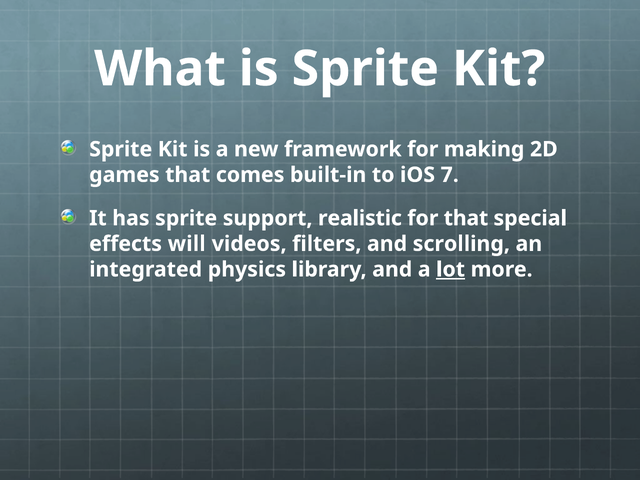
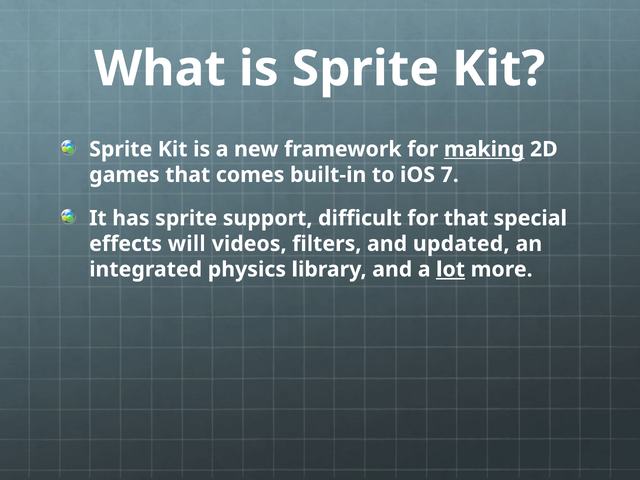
making underline: none -> present
realistic: realistic -> difficult
scrolling: scrolling -> updated
